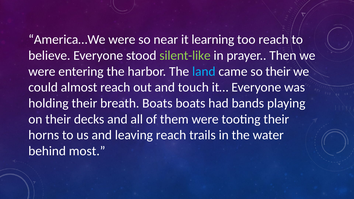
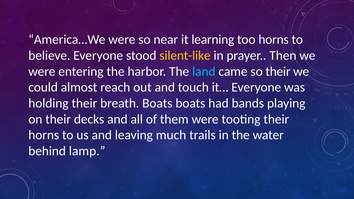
too reach: reach -> horns
silent-like colour: light green -> yellow
leaving reach: reach -> much
most: most -> lamp
